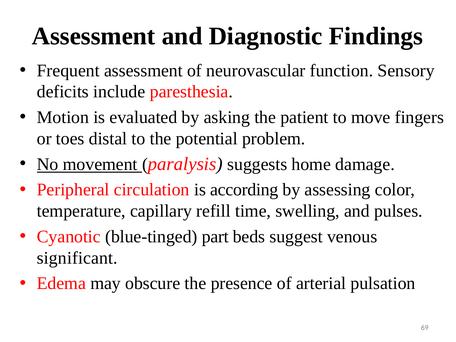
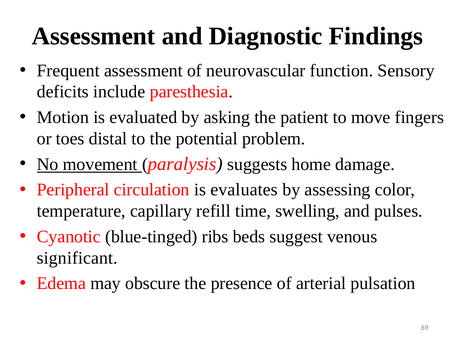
according: according -> evaluates
part: part -> ribs
